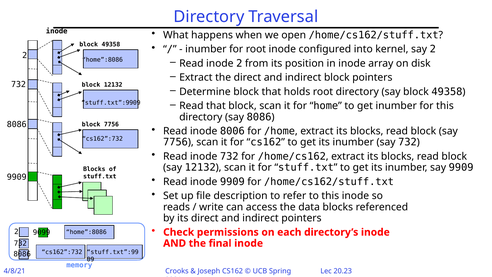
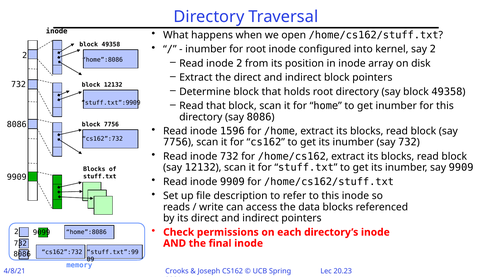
8006: 8006 -> 1596
